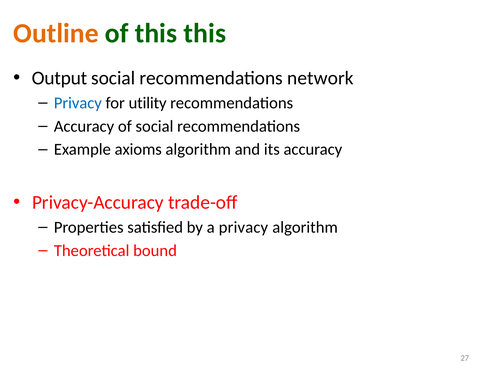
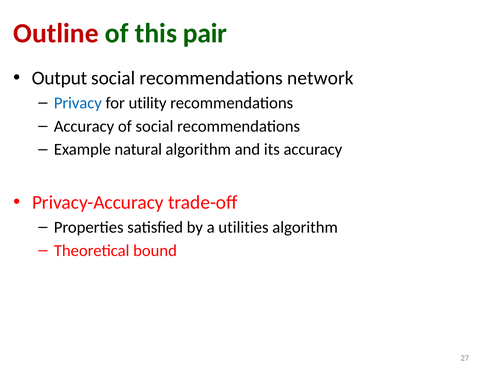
Outline colour: orange -> red
this this: this -> pair
axioms: axioms -> natural
a privacy: privacy -> utilities
